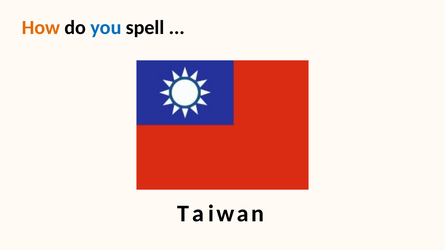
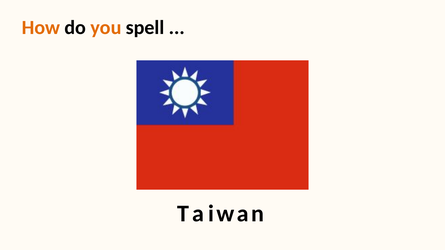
you colour: blue -> orange
